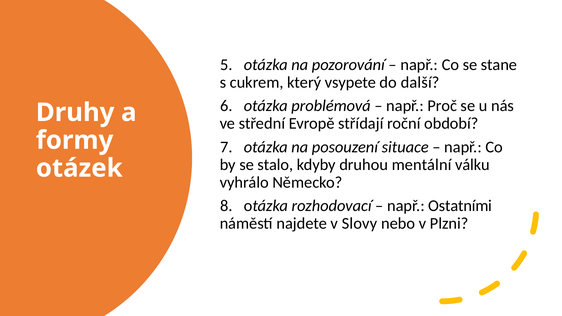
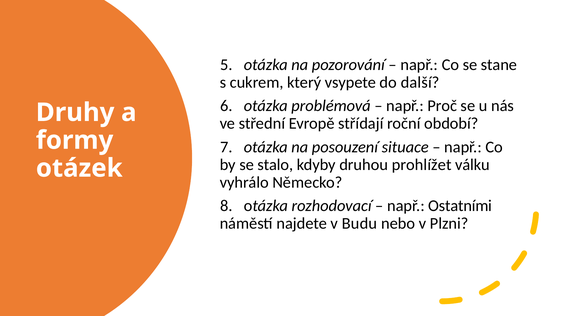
mentální: mentální -> prohlížet
Slovy: Slovy -> Budu
